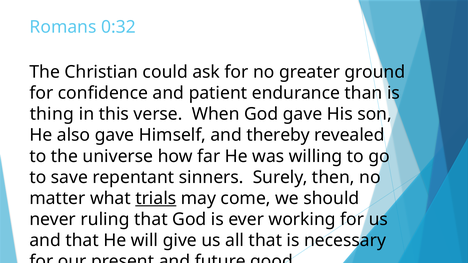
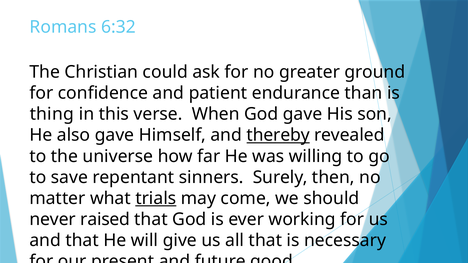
0:32: 0:32 -> 6:32
thereby underline: none -> present
ruling: ruling -> raised
